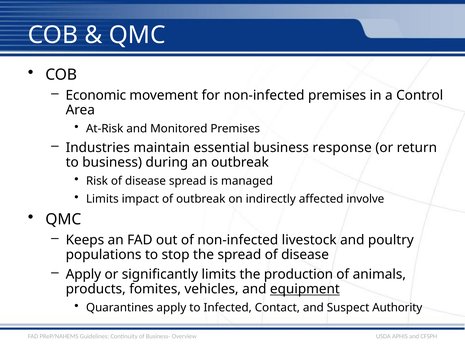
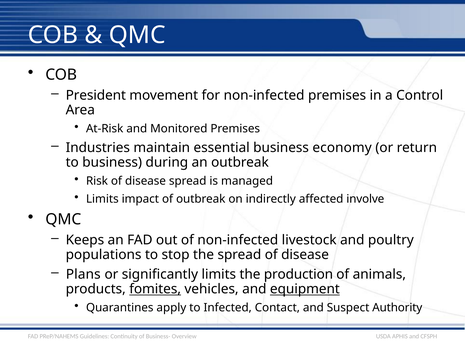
Economic: Economic -> President
response: response -> economy
Apply at (83, 274): Apply -> Plans
fomites underline: none -> present
